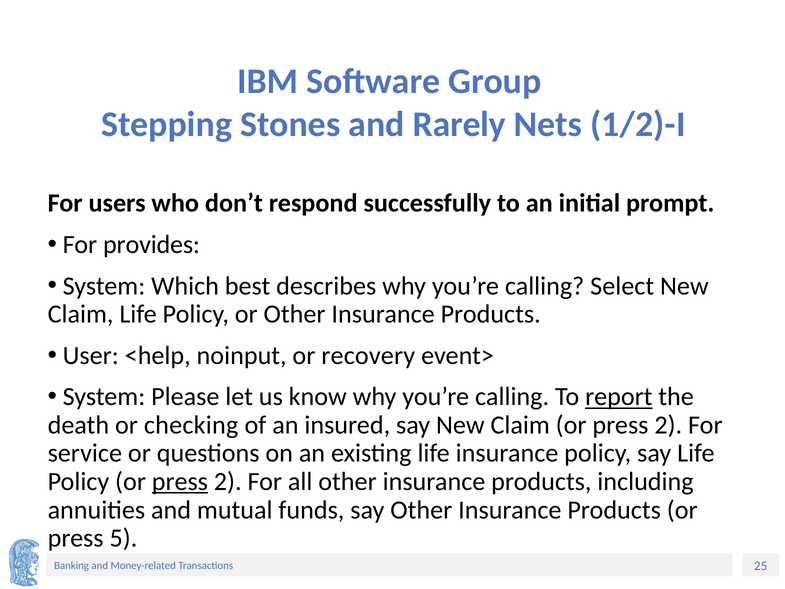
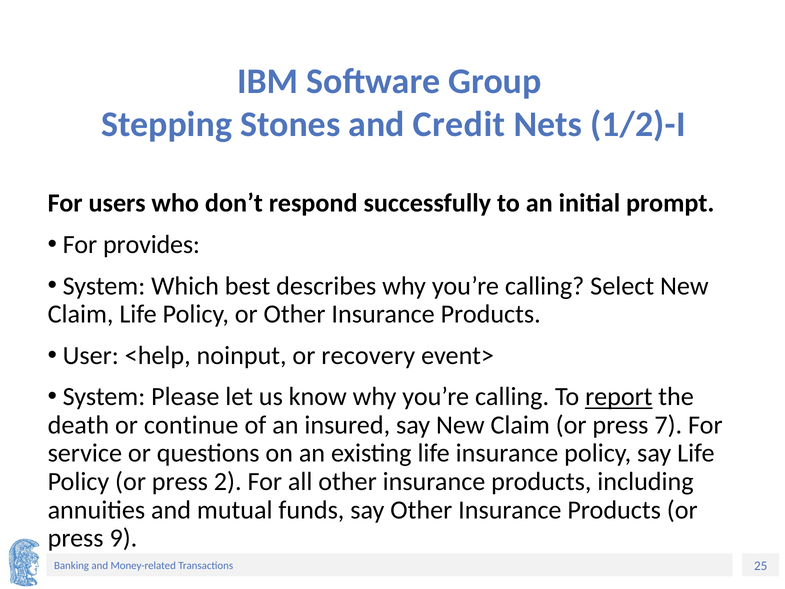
Rarely: Rarely -> Credit
checking: checking -> continue
Claim or press 2: 2 -> 7
press at (180, 481) underline: present -> none
5: 5 -> 9
